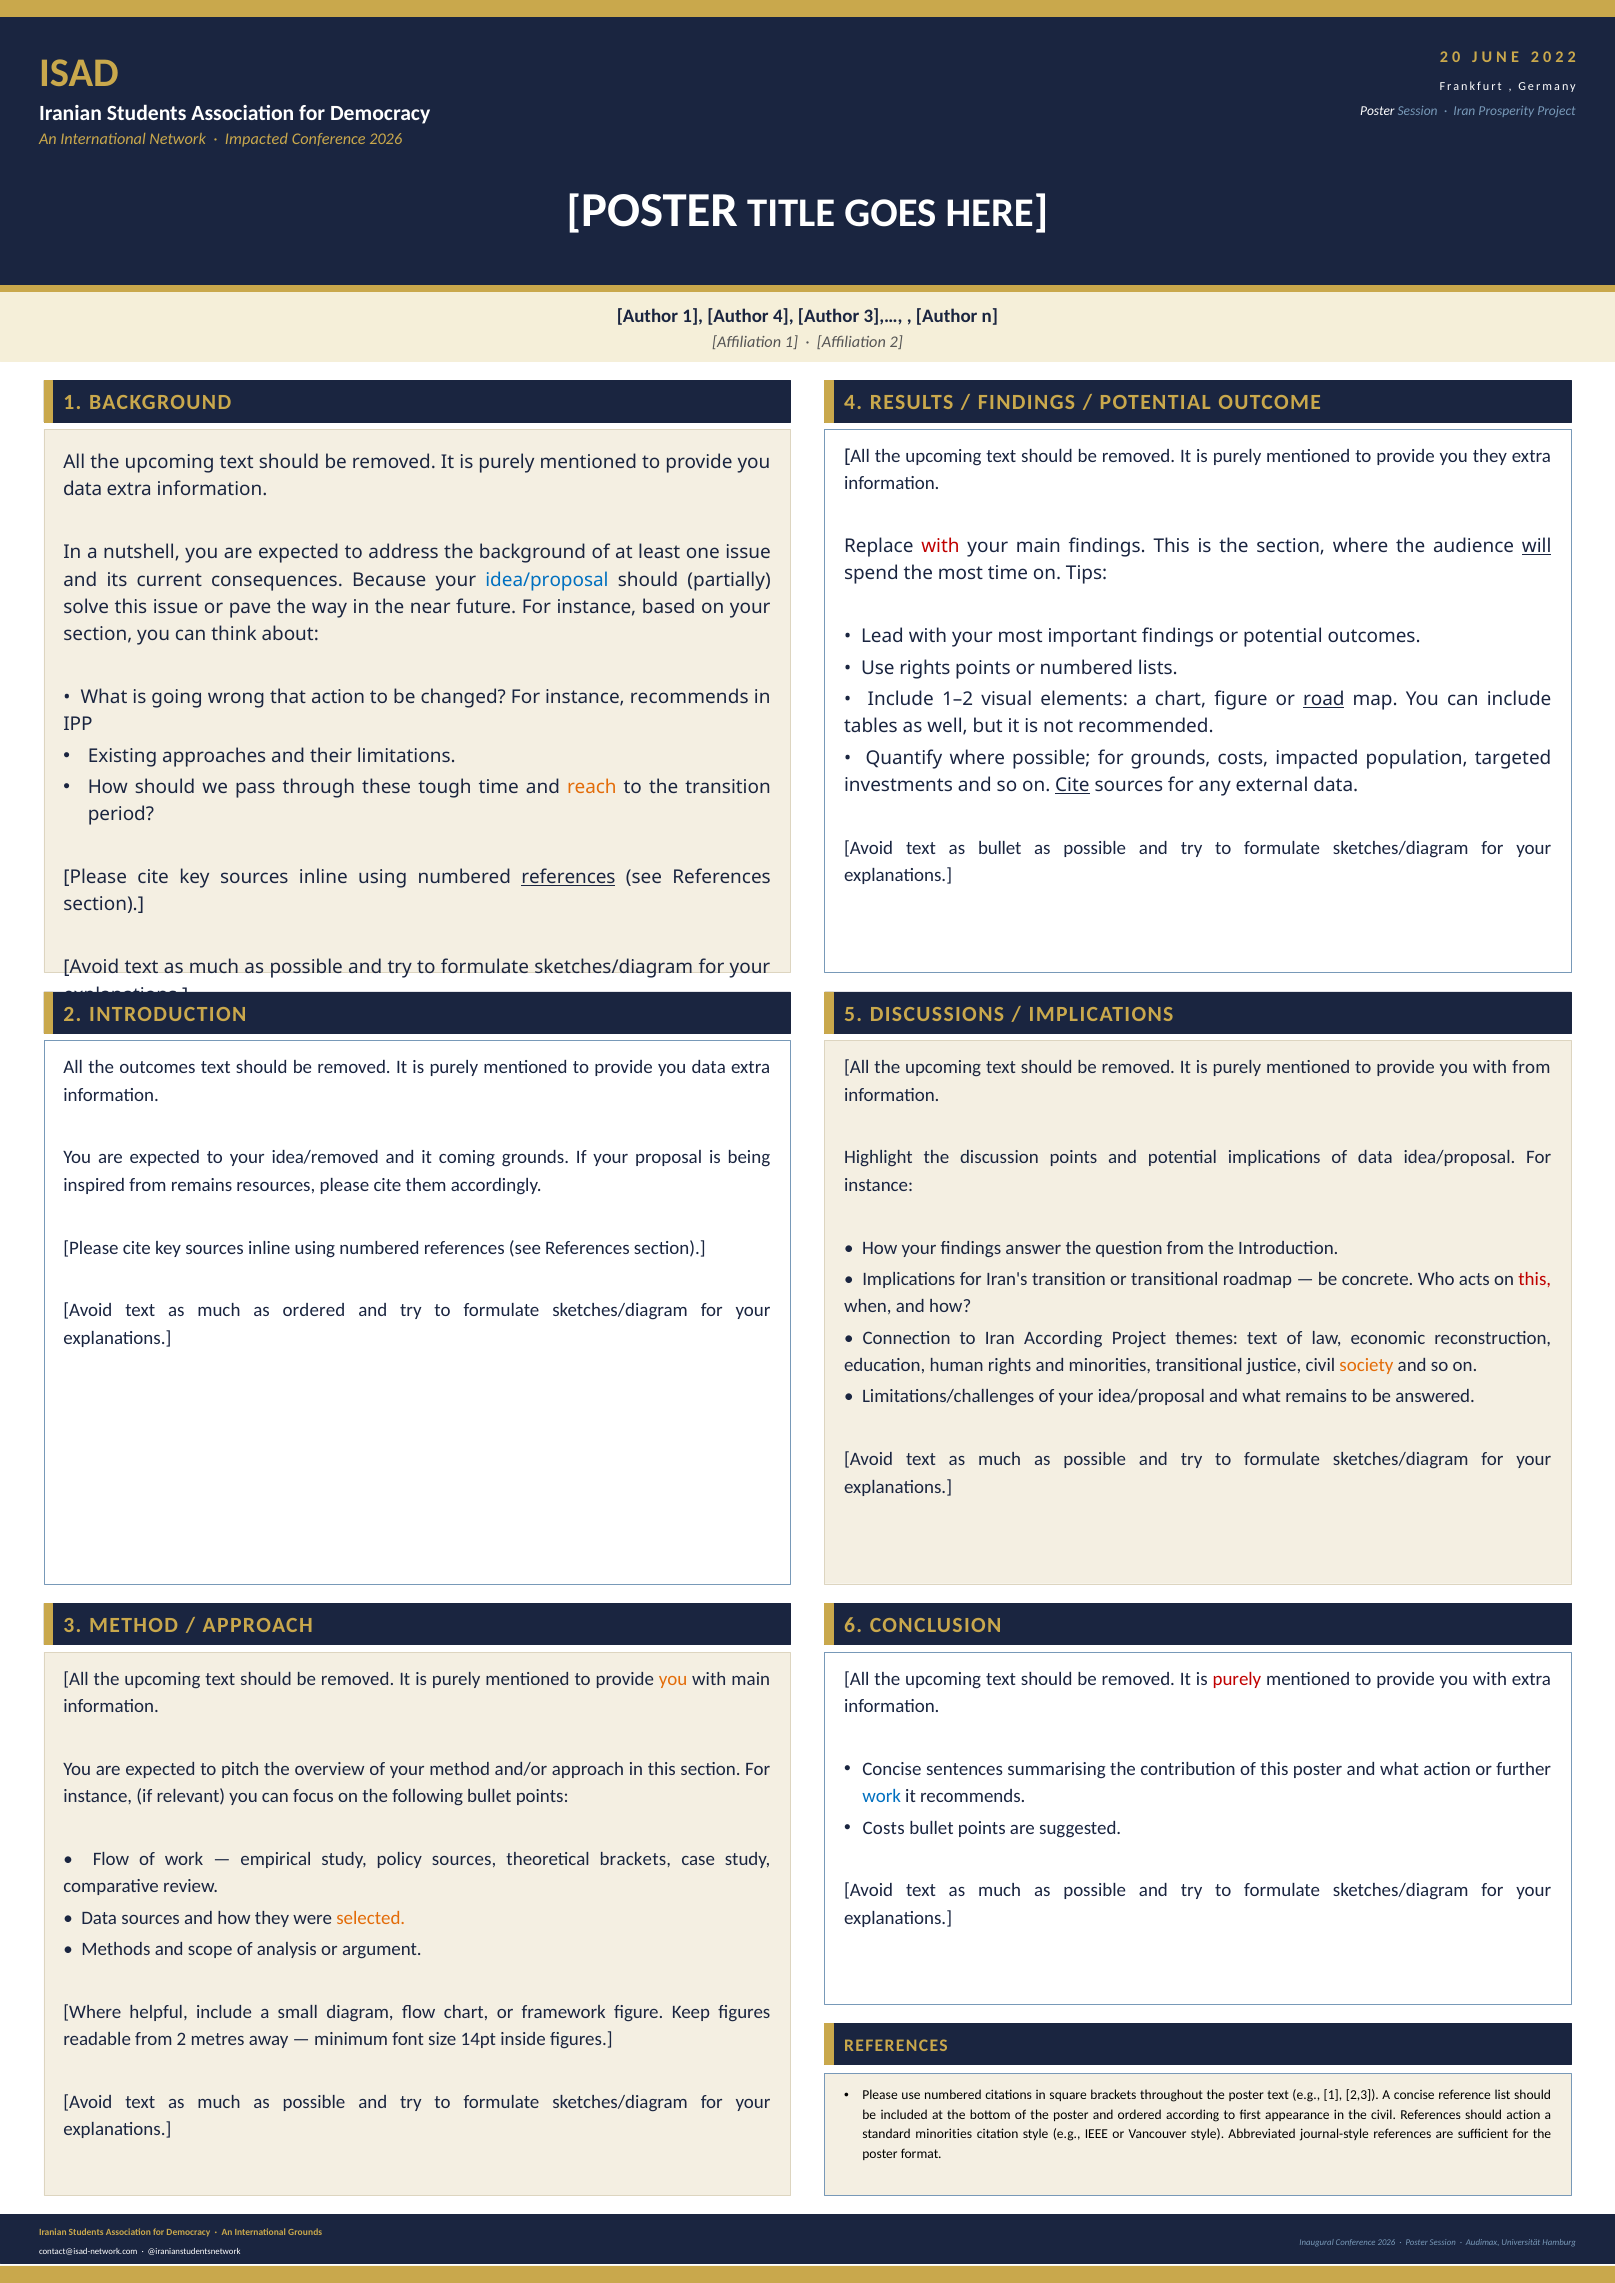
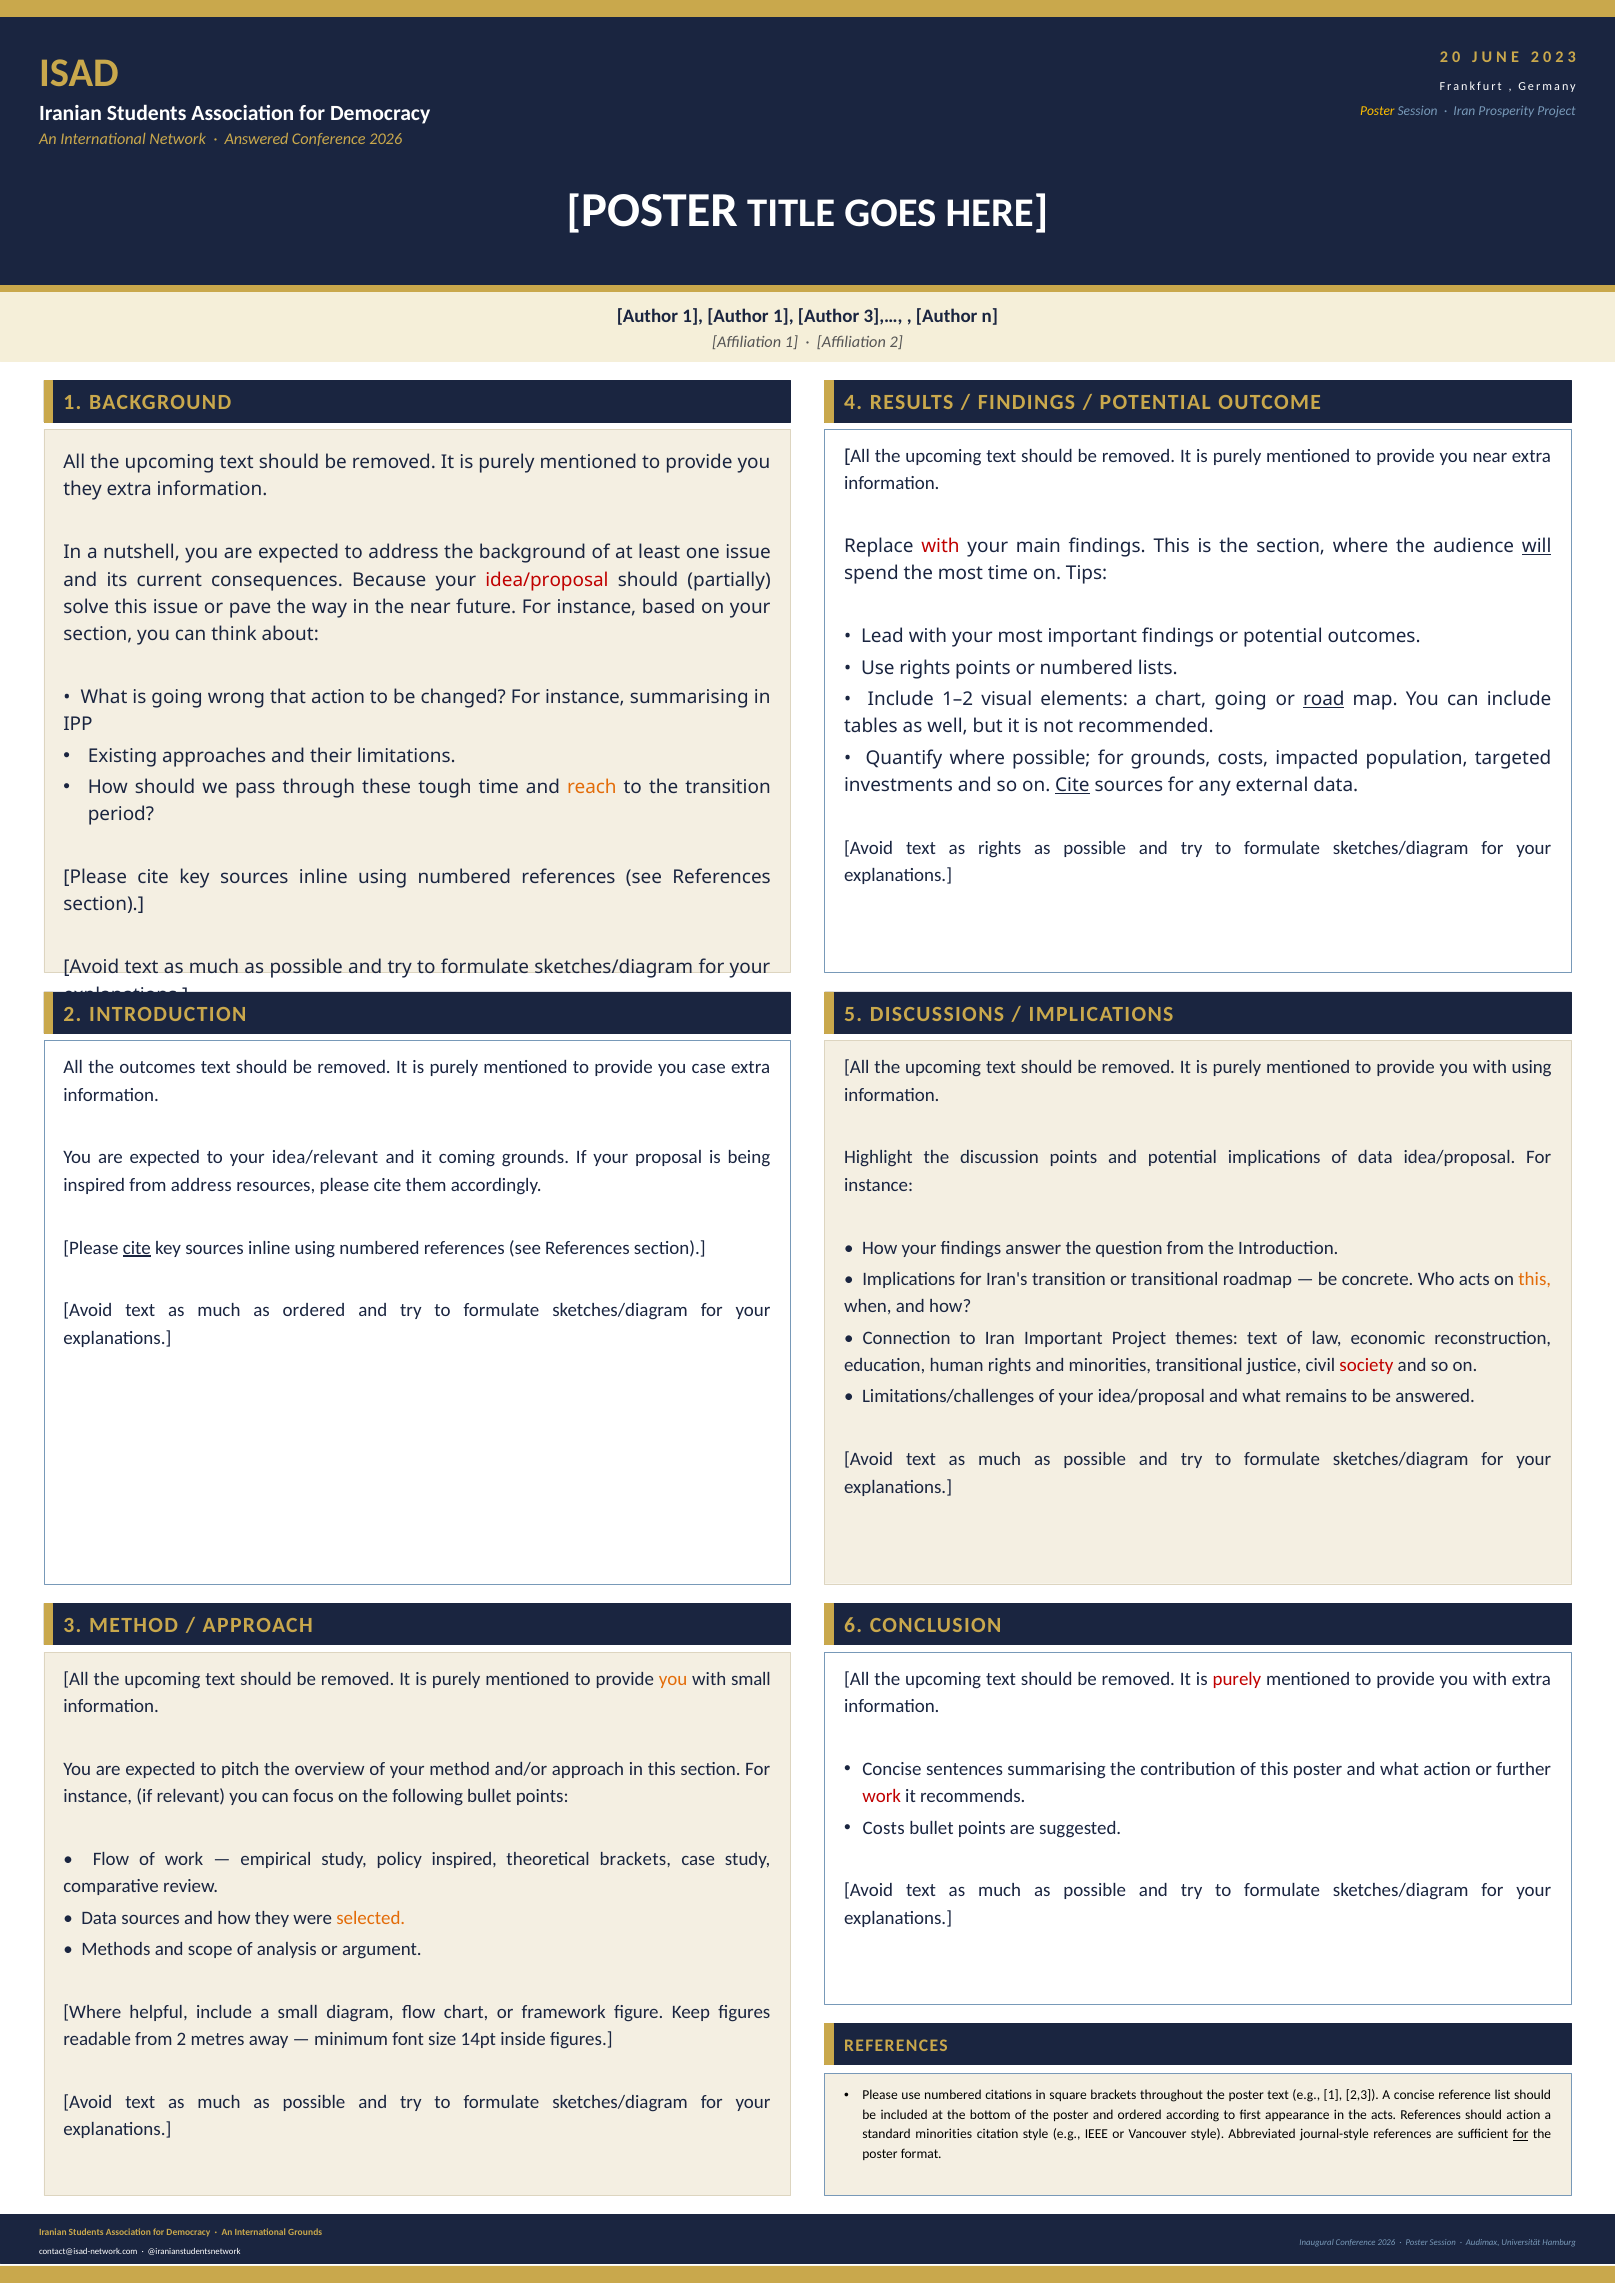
2 at (1572, 57): 2 -> 3
Poster at (1377, 111) colour: white -> yellow
Impacted at (256, 139): Impacted -> Answered
1 Author 4: 4 -> 1
you they: they -> near
data at (83, 490): data -> they
idea/proposal at (547, 580) colour: blue -> red
instance recommends: recommends -> summarising
chart figure: figure -> going
as bullet: bullet -> rights
references at (568, 878) underline: present -> none
data at (709, 1068): data -> case
with from: from -> using
idea/removed: idea/removed -> idea/relevant
from remains: remains -> address
cite at (137, 1248) underline: none -> present
this at (1535, 1279) colour: red -> orange
Iran According: According -> Important
society colour: orange -> red
with main: main -> small
work at (882, 1797) colour: blue -> red
policy sources: sources -> inspired
the civil: civil -> acts
for at (1521, 2135) underline: none -> present
